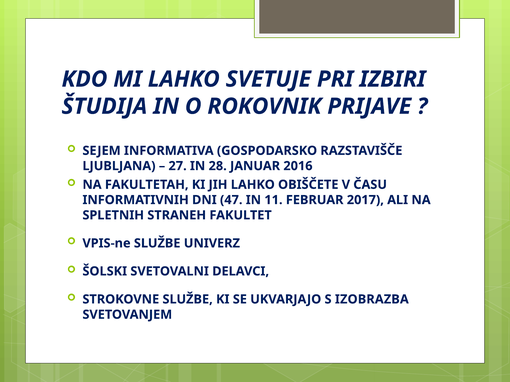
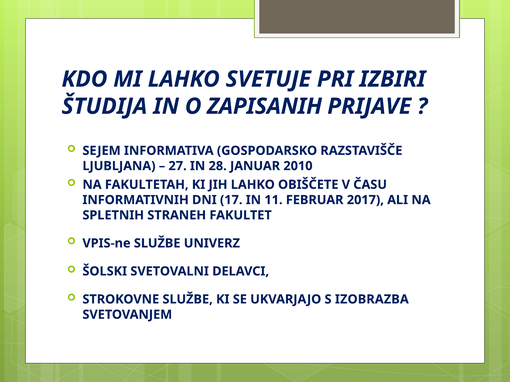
ROKOVNIK: ROKOVNIK -> ZAPISANIH
2016: 2016 -> 2010
47: 47 -> 17
